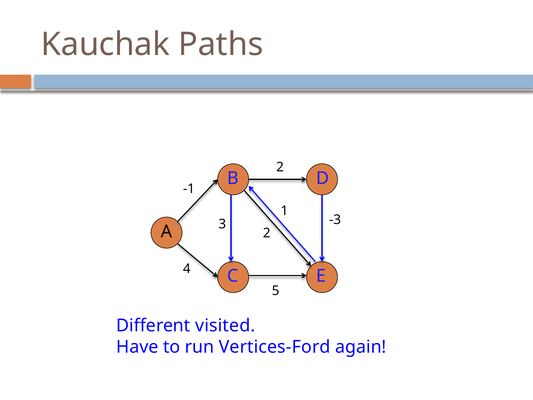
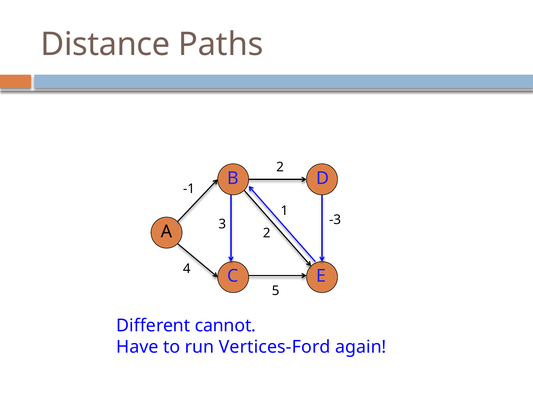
Kauchak: Kauchak -> Distance
visited: visited -> cannot
